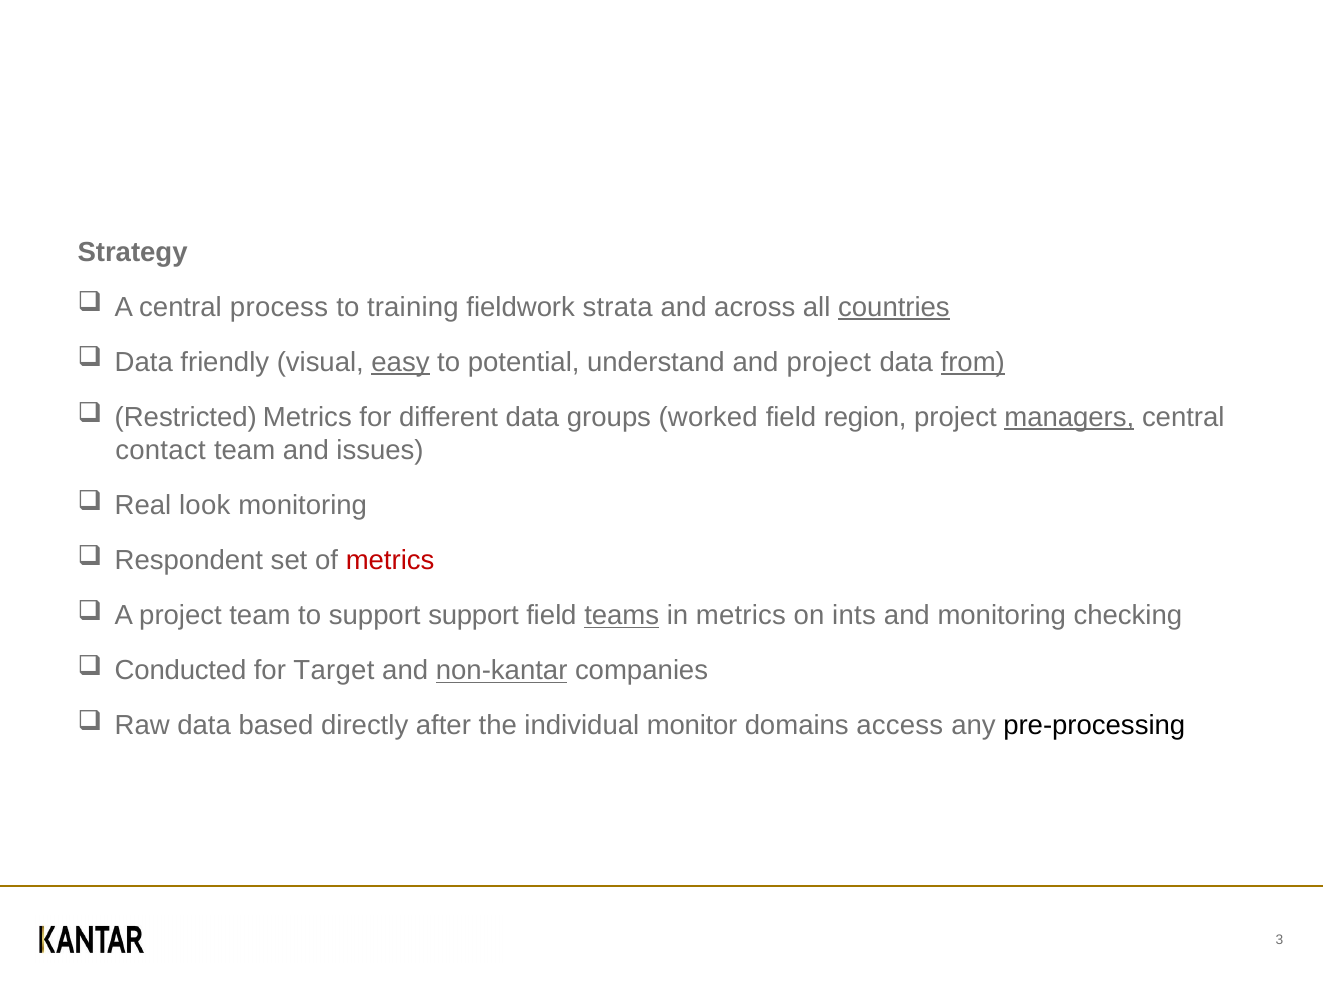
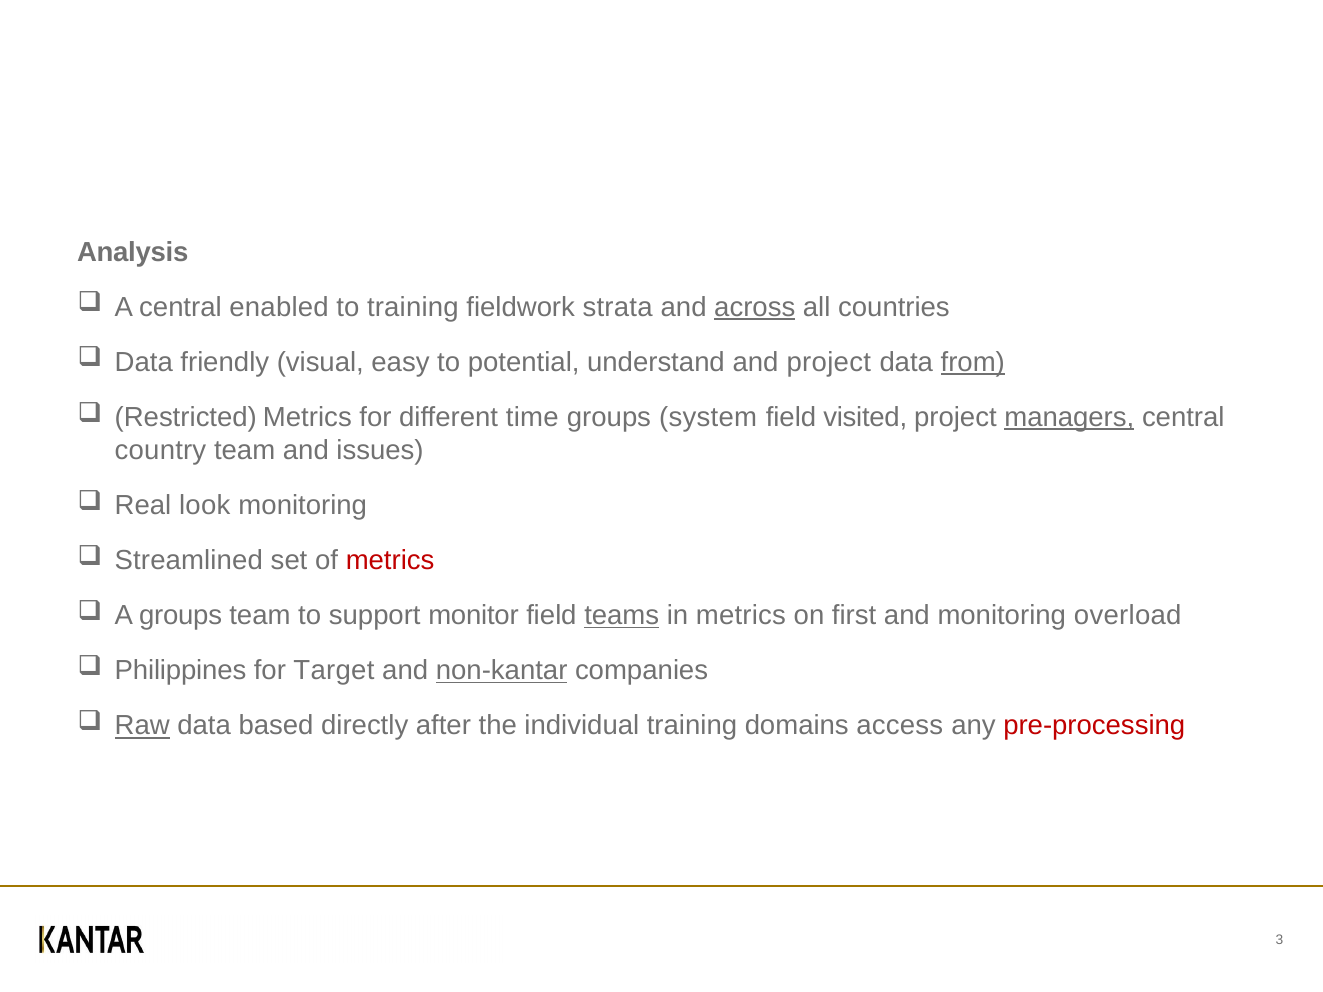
Strategy: Strategy -> Analysis
process: process -> enabled
across underline: none -> present
countries underline: present -> none
easy underline: present -> none
different data: data -> time
worked: worked -> system
region: region -> visited
contact: contact -> country
Respondent: Respondent -> Streamlined
A project: project -> groups
support support: support -> monitor
ints: ints -> first
checking: checking -> overload
Conducted: Conducted -> Philippines
Raw underline: none -> present
individual monitor: monitor -> training
pre-processing colour: black -> red
